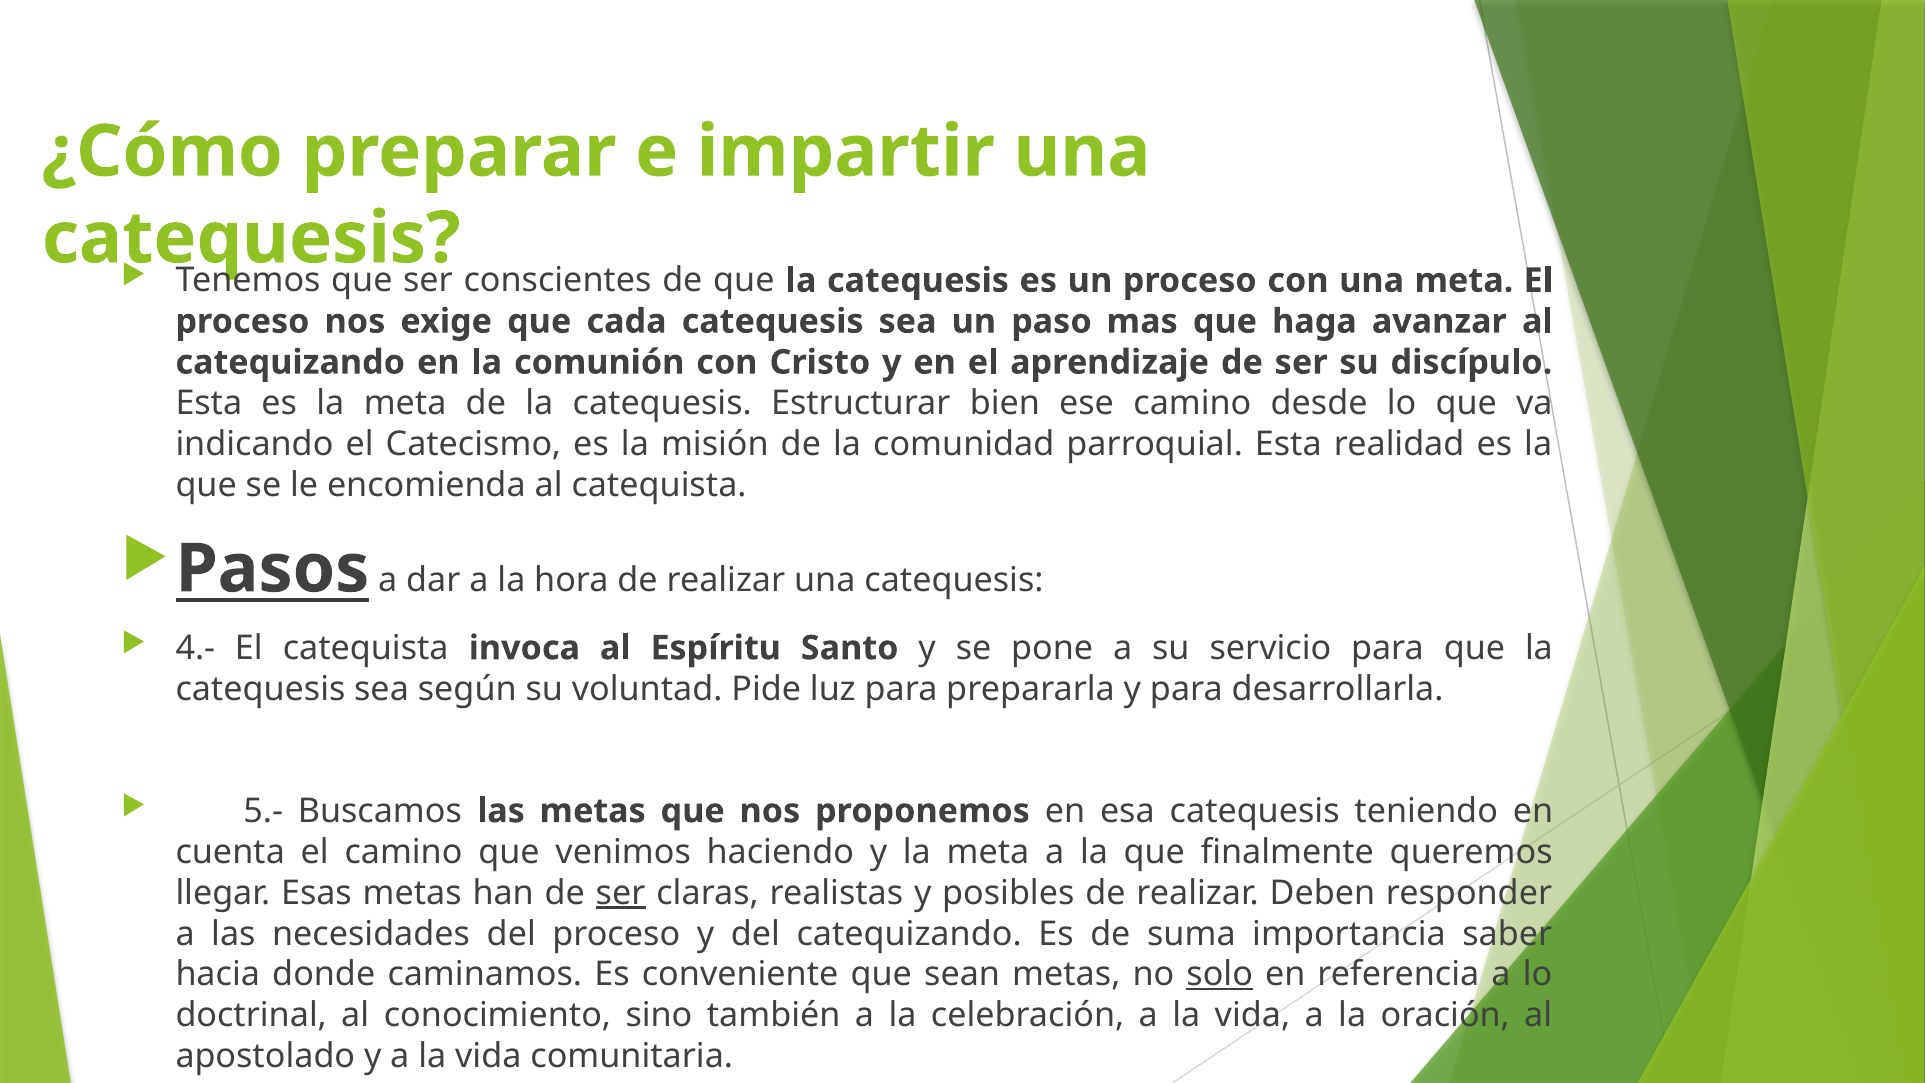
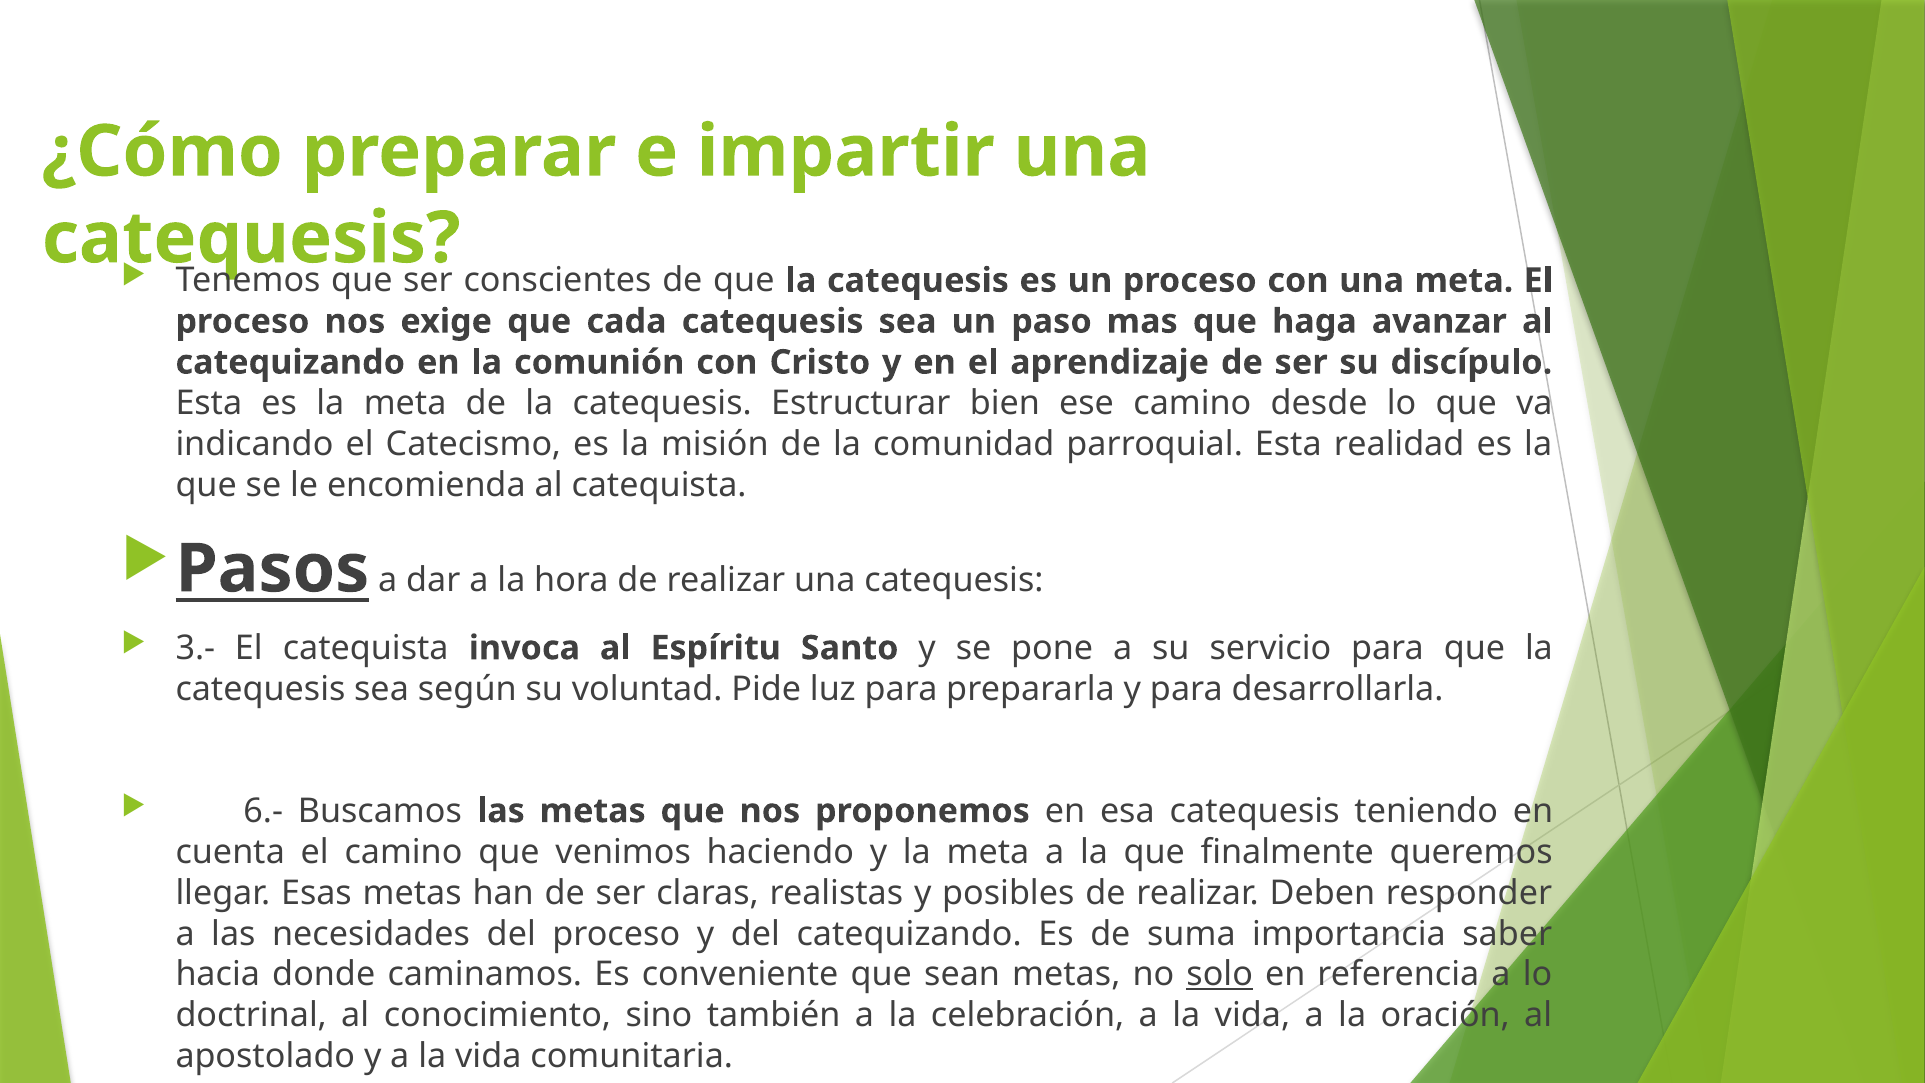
4.-: 4.- -> 3.-
5.-: 5.- -> 6.-
ser at (621, 893) underline: present -> none
